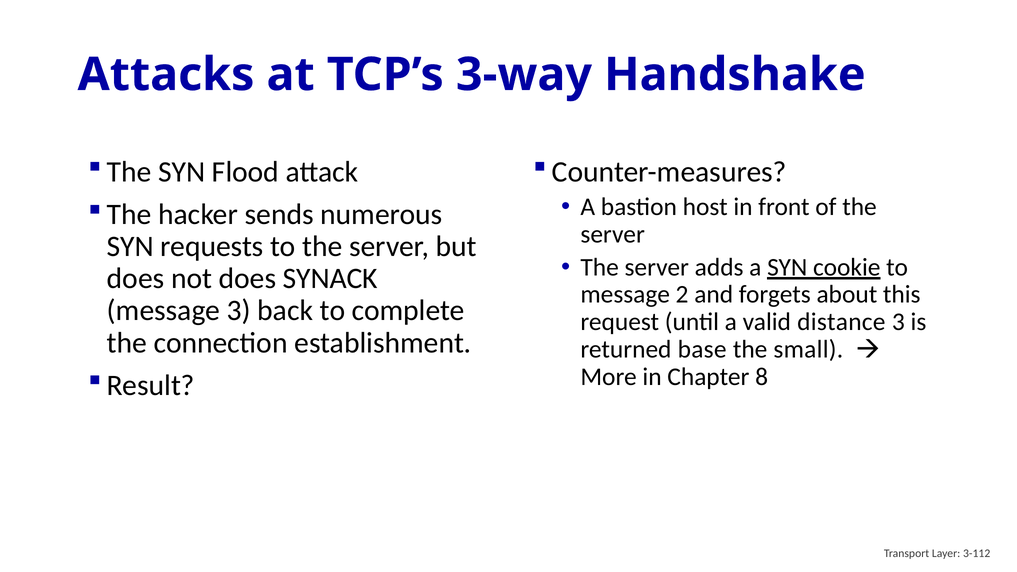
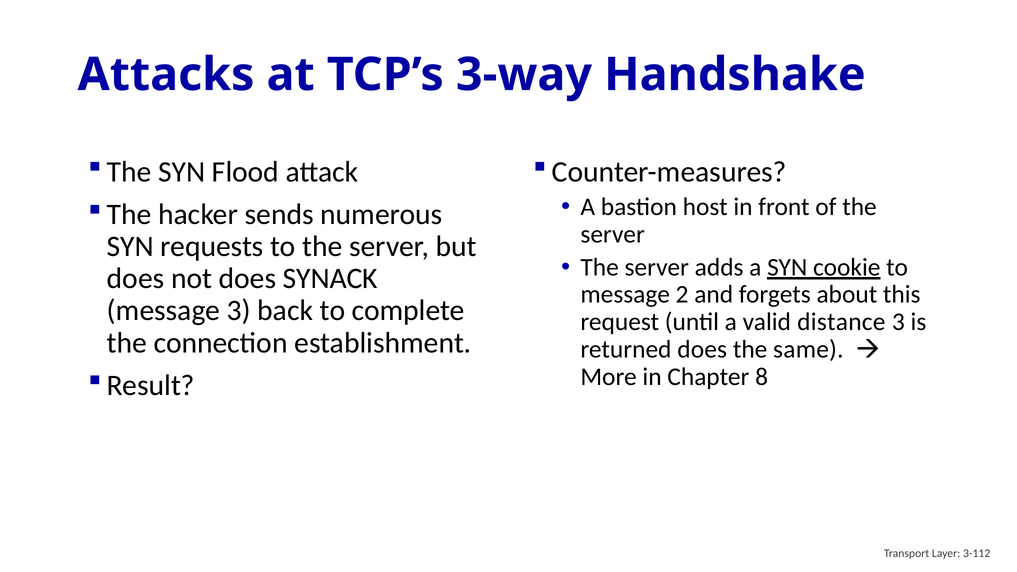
returned base: base -> does
small: small -> same
